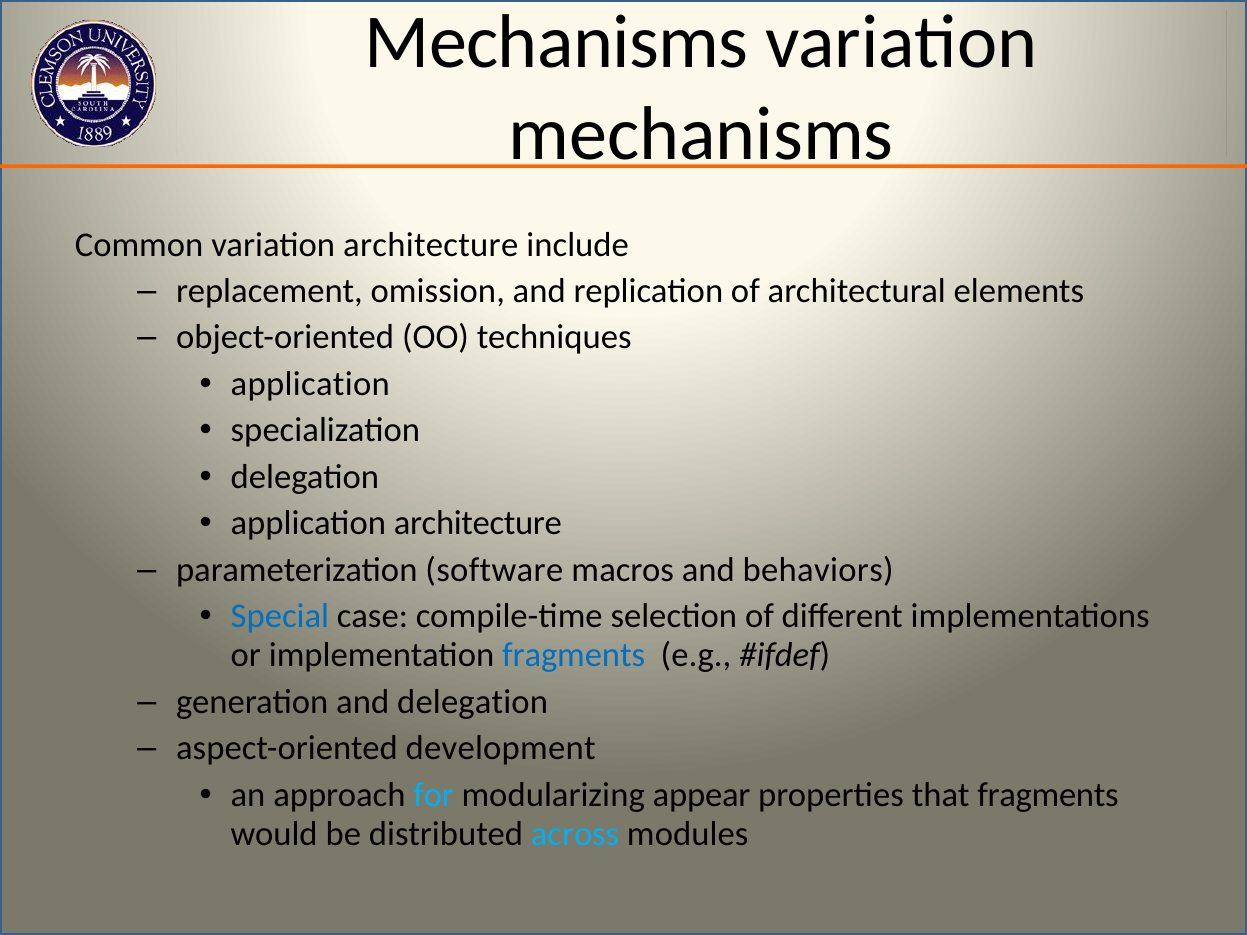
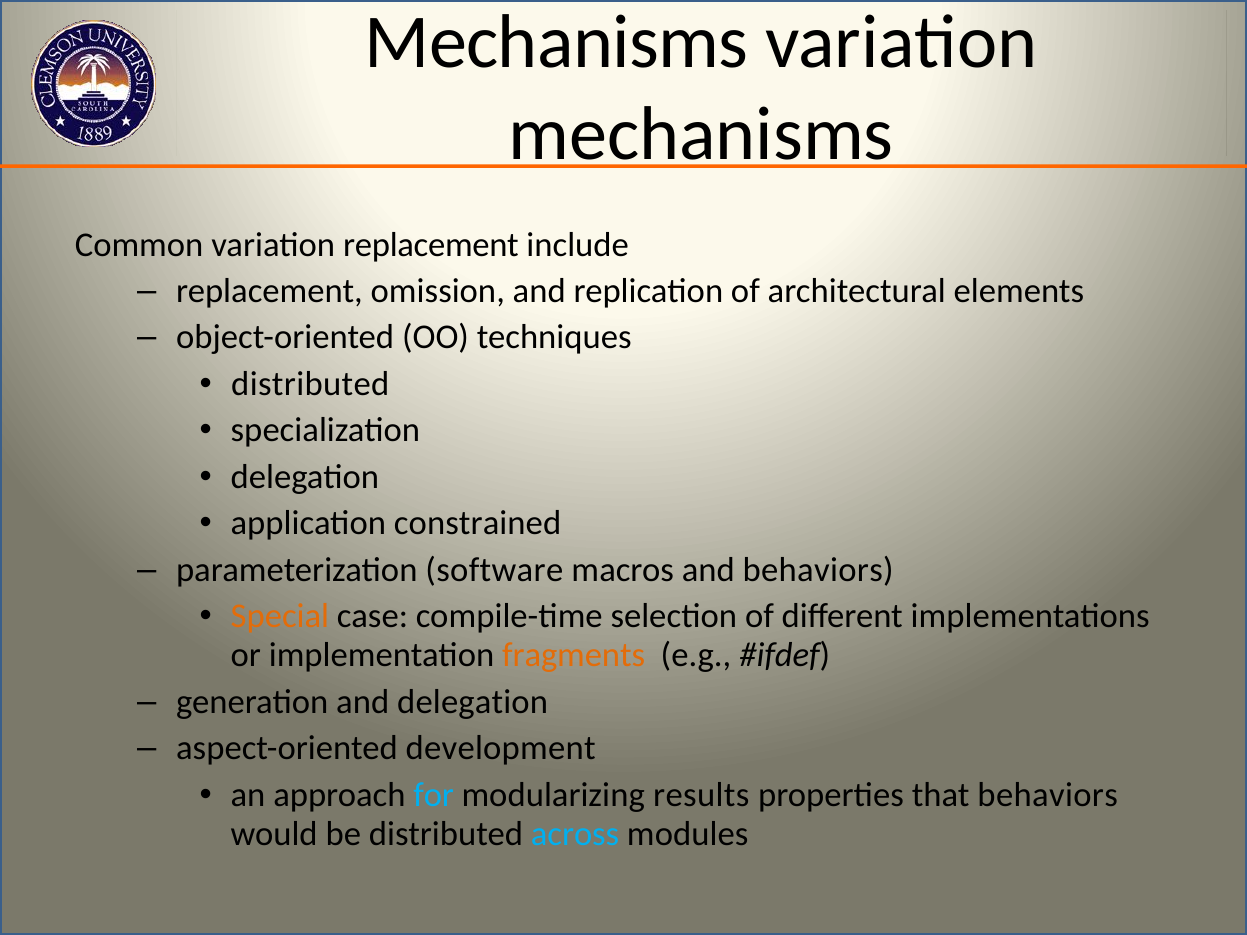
variation architecture: architecture -> replacement
application at (310, 384): application -> distributed
application architecture: architecture -> constrained
Special colour: blue -> orange
fragments at (574, 656) colour: blue -> orange
appear: appear -> results
that fragments: fragments -> behaviors
